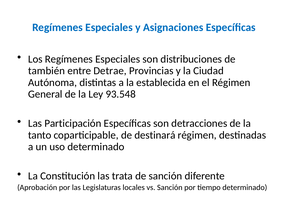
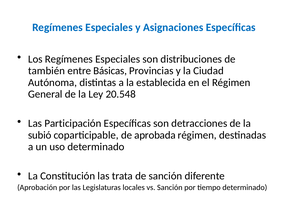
Detrae: Detrae -> Básicas
93.548: 93.548 -> 20.548
tanto: tanto -> subió
destinará: destinará -> aprobada
